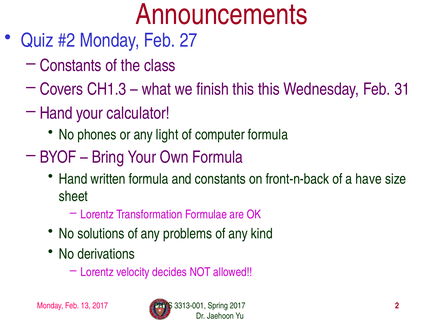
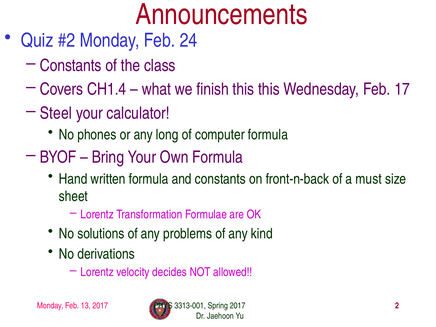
27: 27 -> 24
CH1.3: CH1.3 -> CH1.4
31: 31 -> 17
Hand at (56, 113): Hand -> Steel
light: light -> long
have: have -> must
